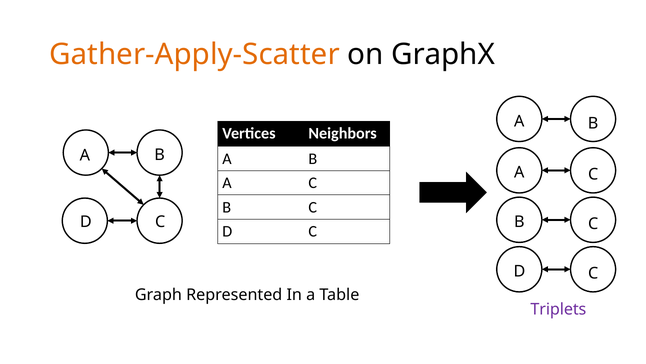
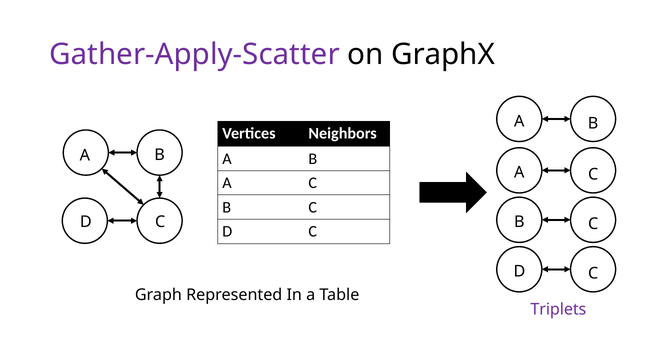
Gather-Apply-Scatter colour: orange -> purple
